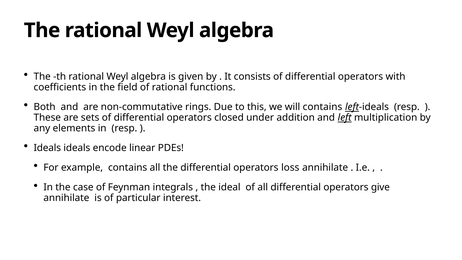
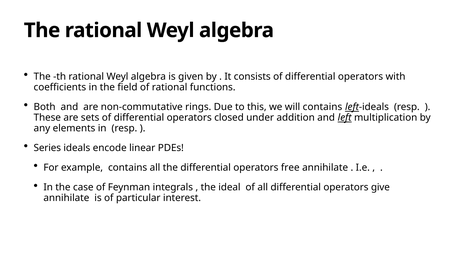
Ideals at (47, 148): Ideals -> Series
loss: loss -> free
